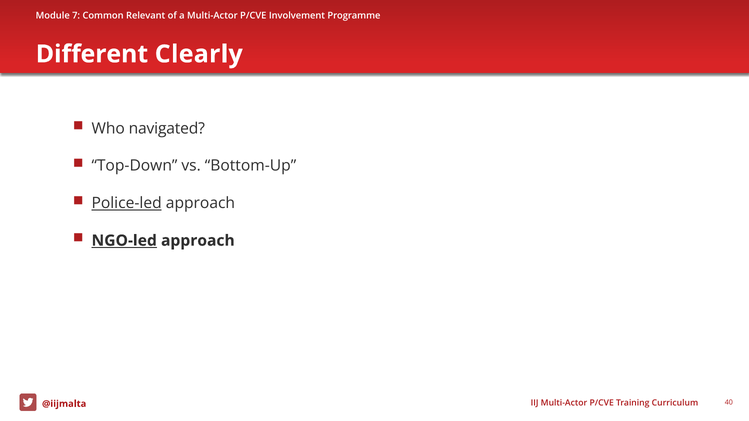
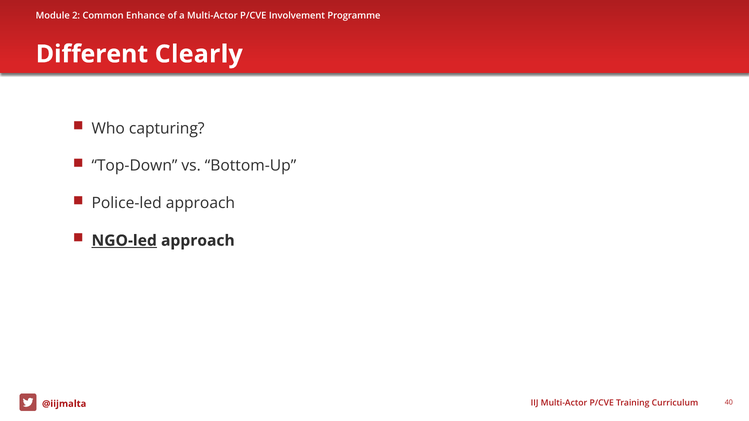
7: 7 -> 2
Relevant: Relevant -> Enhance
navigated: navigated -> capturing
Police-led underline: present -> none
